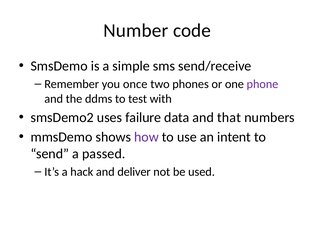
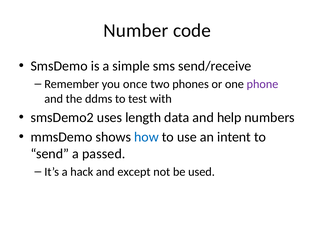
failure: failure -> length
that: that -> help
how colour: purple -> blue
deliver: deliver -> except
